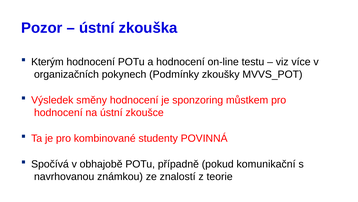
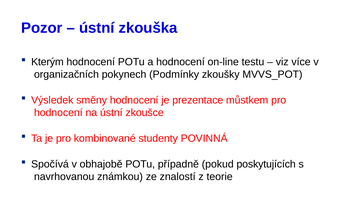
sponzoring: sponzoring -> prezentace
komunikační: komunikační -> poskytujících
